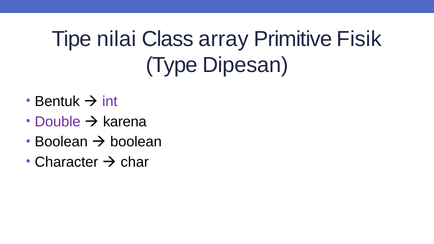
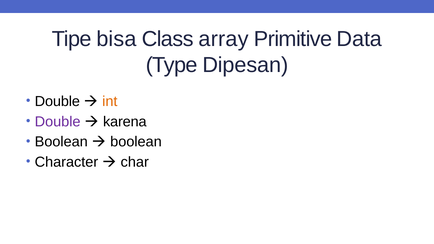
nilai: nilai -> bisa
Fisik: Fisik -> Data
Bentuk at (57, 101): Bentuk -> Double
int colour: purple -> orange
